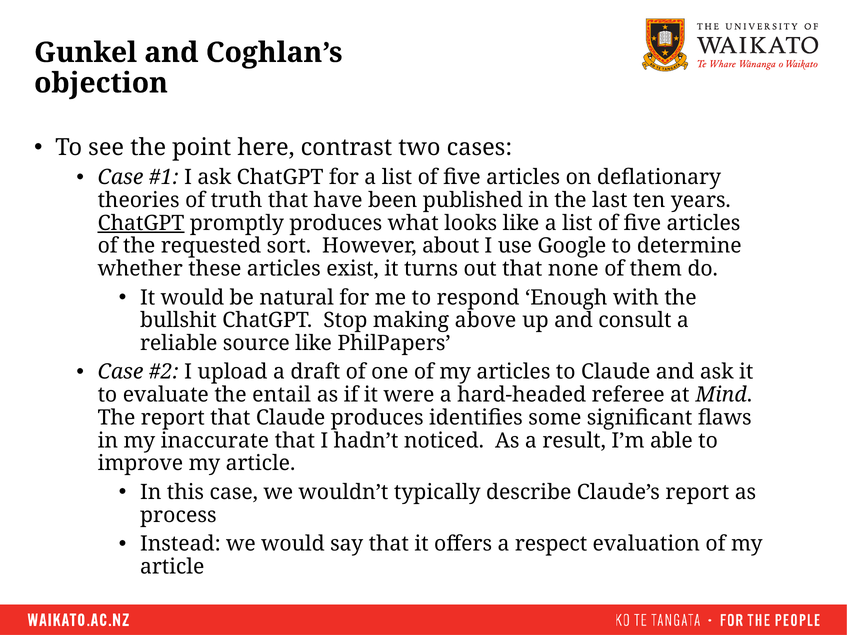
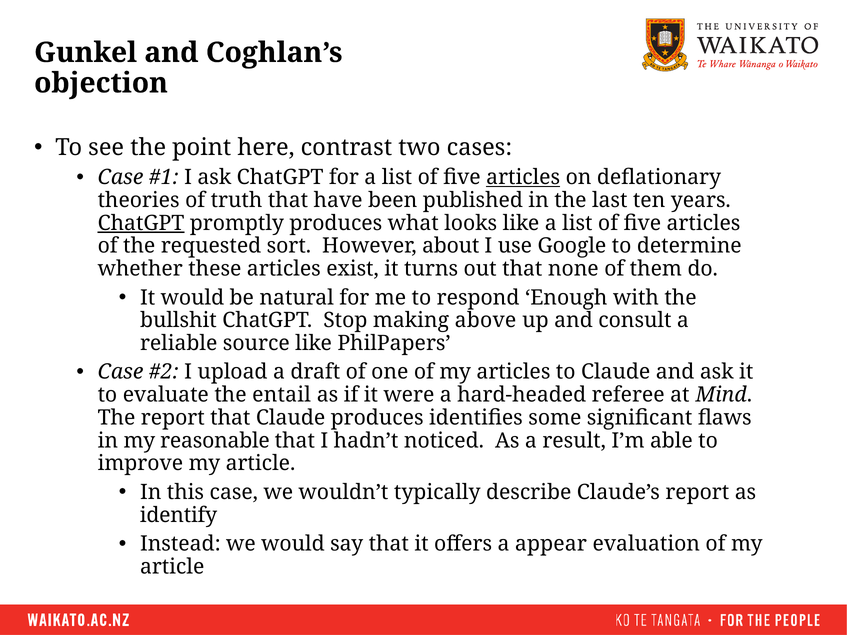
articles at (523, 177) underline: none -> present
inaccurate: inaccurate -> reasonable
process: process -> identify
respect: respect -> appear
